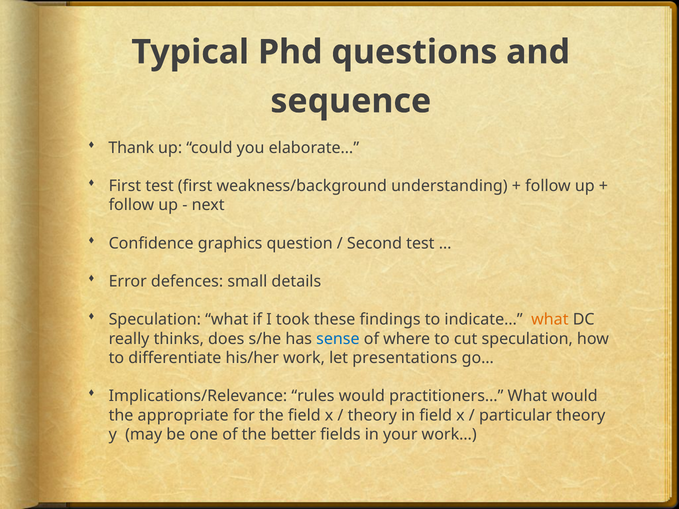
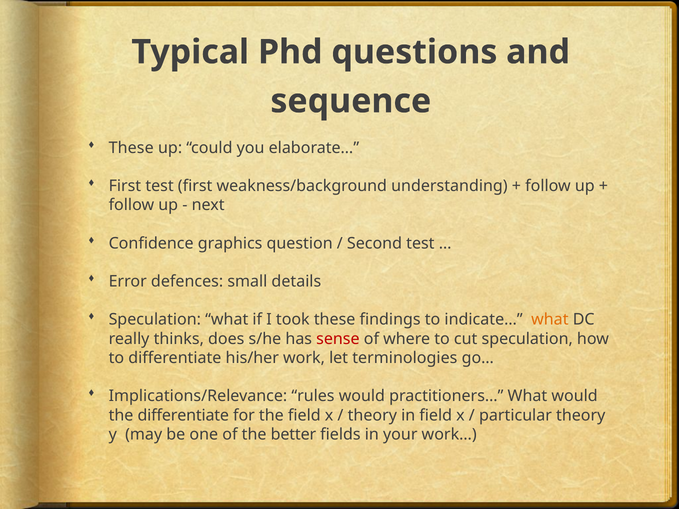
Thank at (131, 148): Thank -> These
sense colour: blue -> red
presentations: presentations -> terminologies
the appropriate: appropriate -> differentiate
